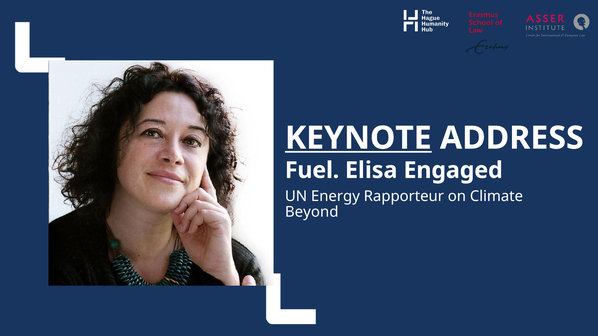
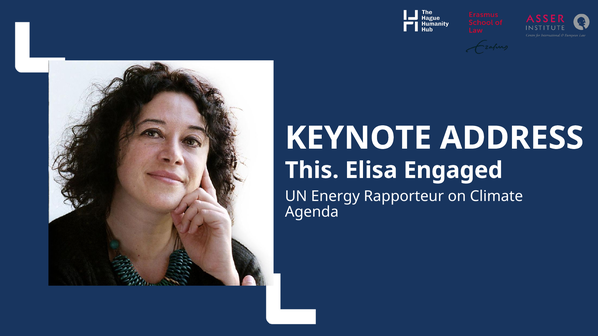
KEYNOTE underline: present -> none
Fuel: Fuel -> This
Beyond: Beyond -> Agenda
